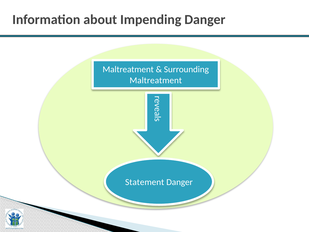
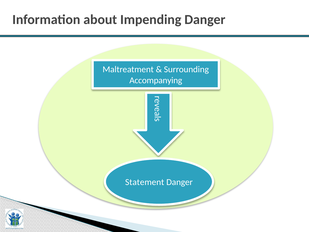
Maltreatment at (156, 80): Maltreatment -> Accompanying
